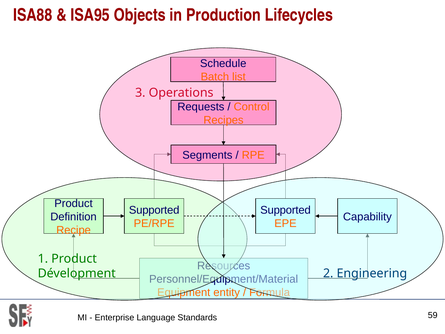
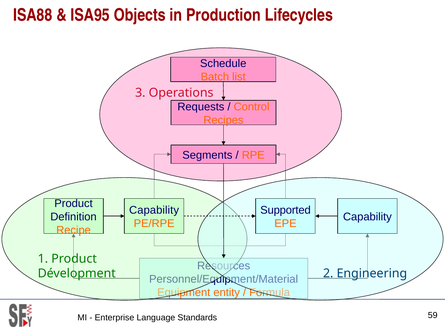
Supported at (154, 210): Supported -> Capability
